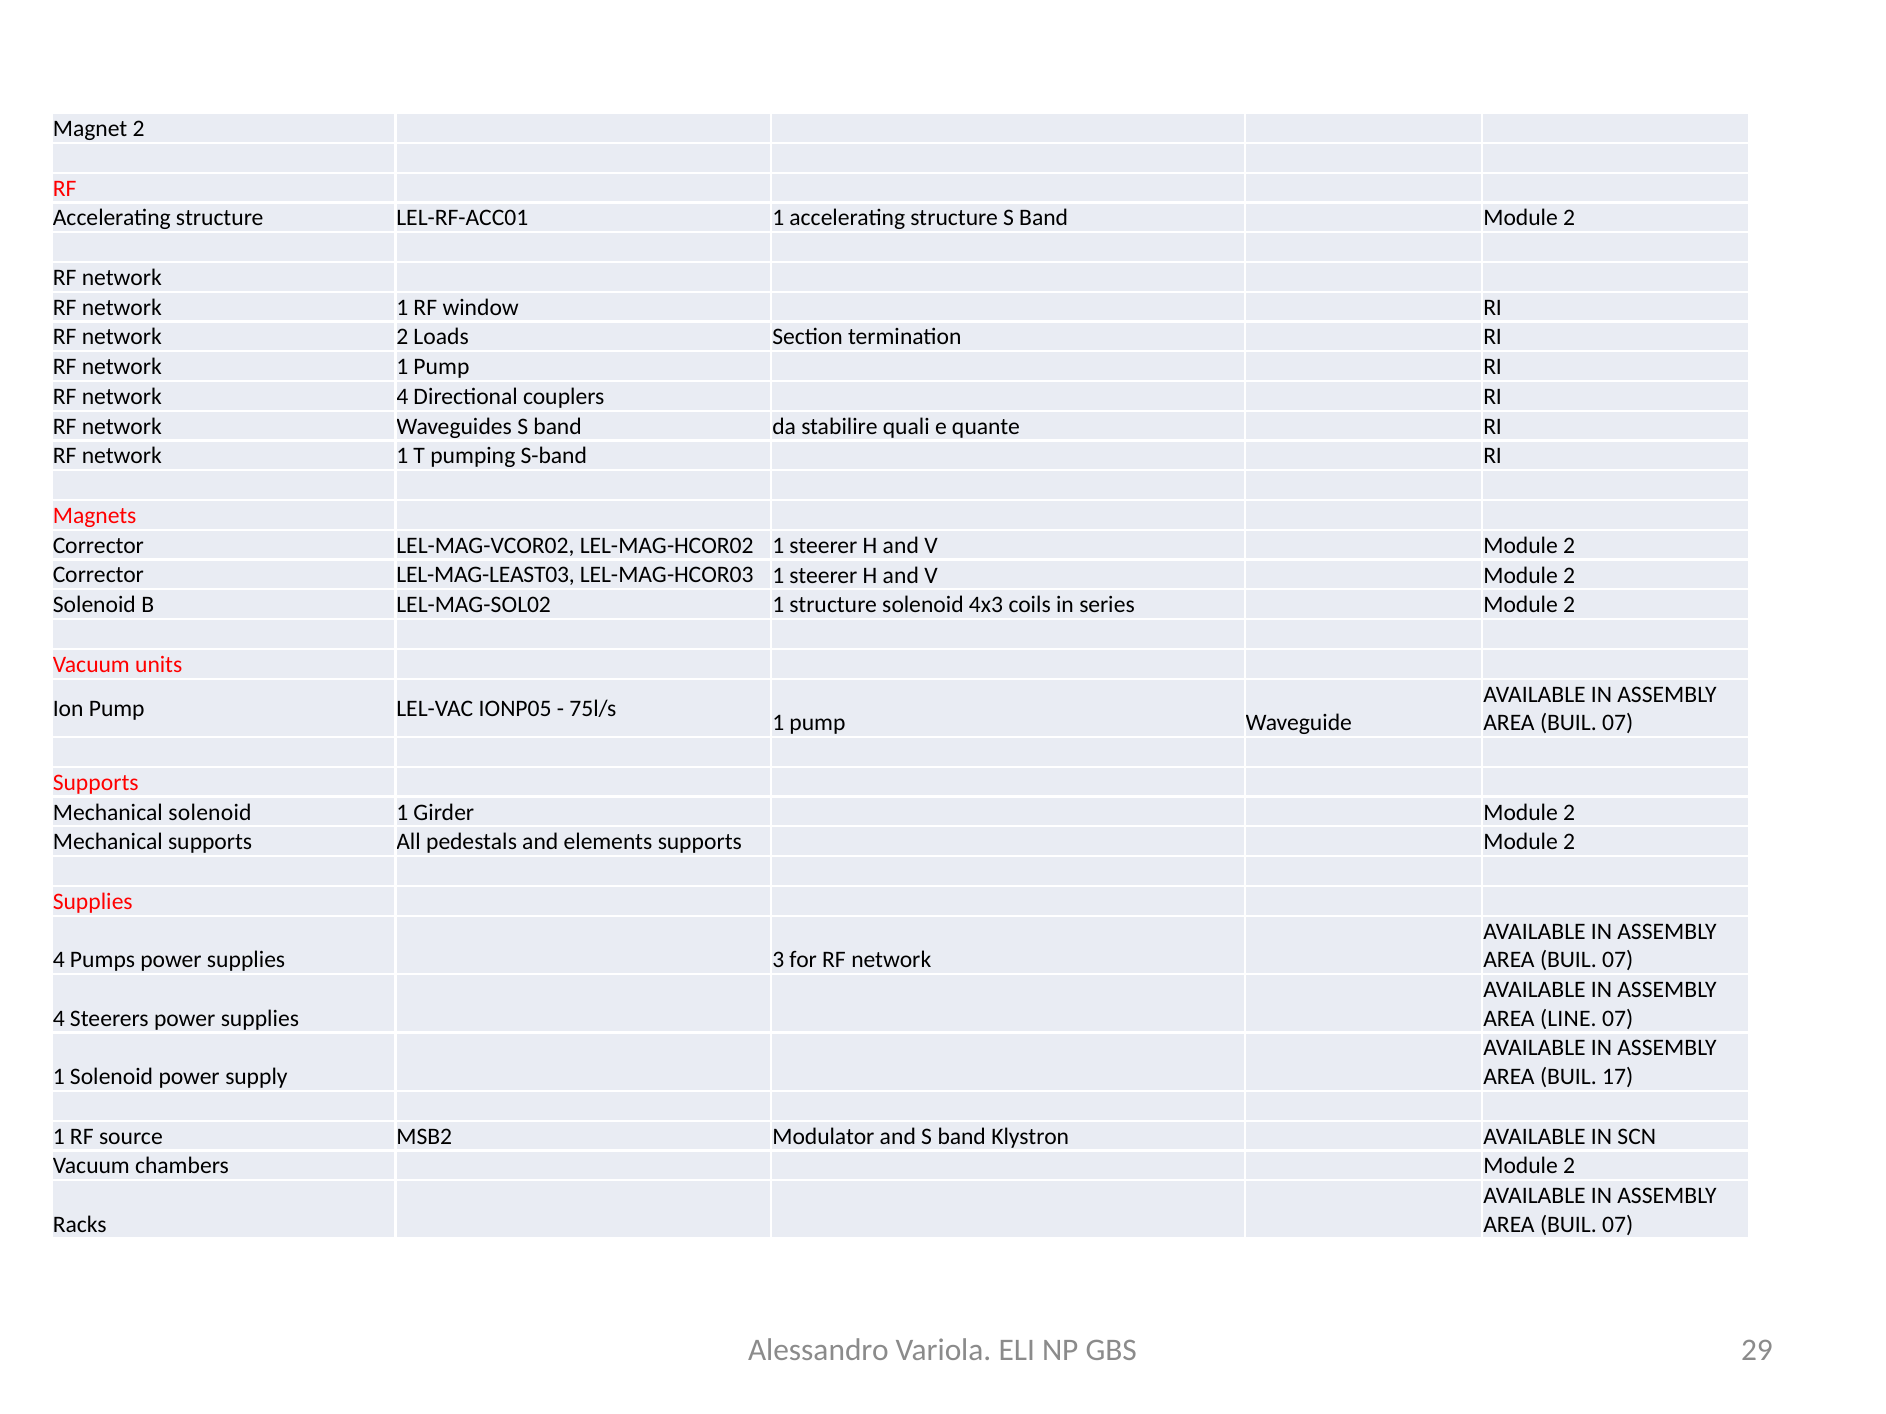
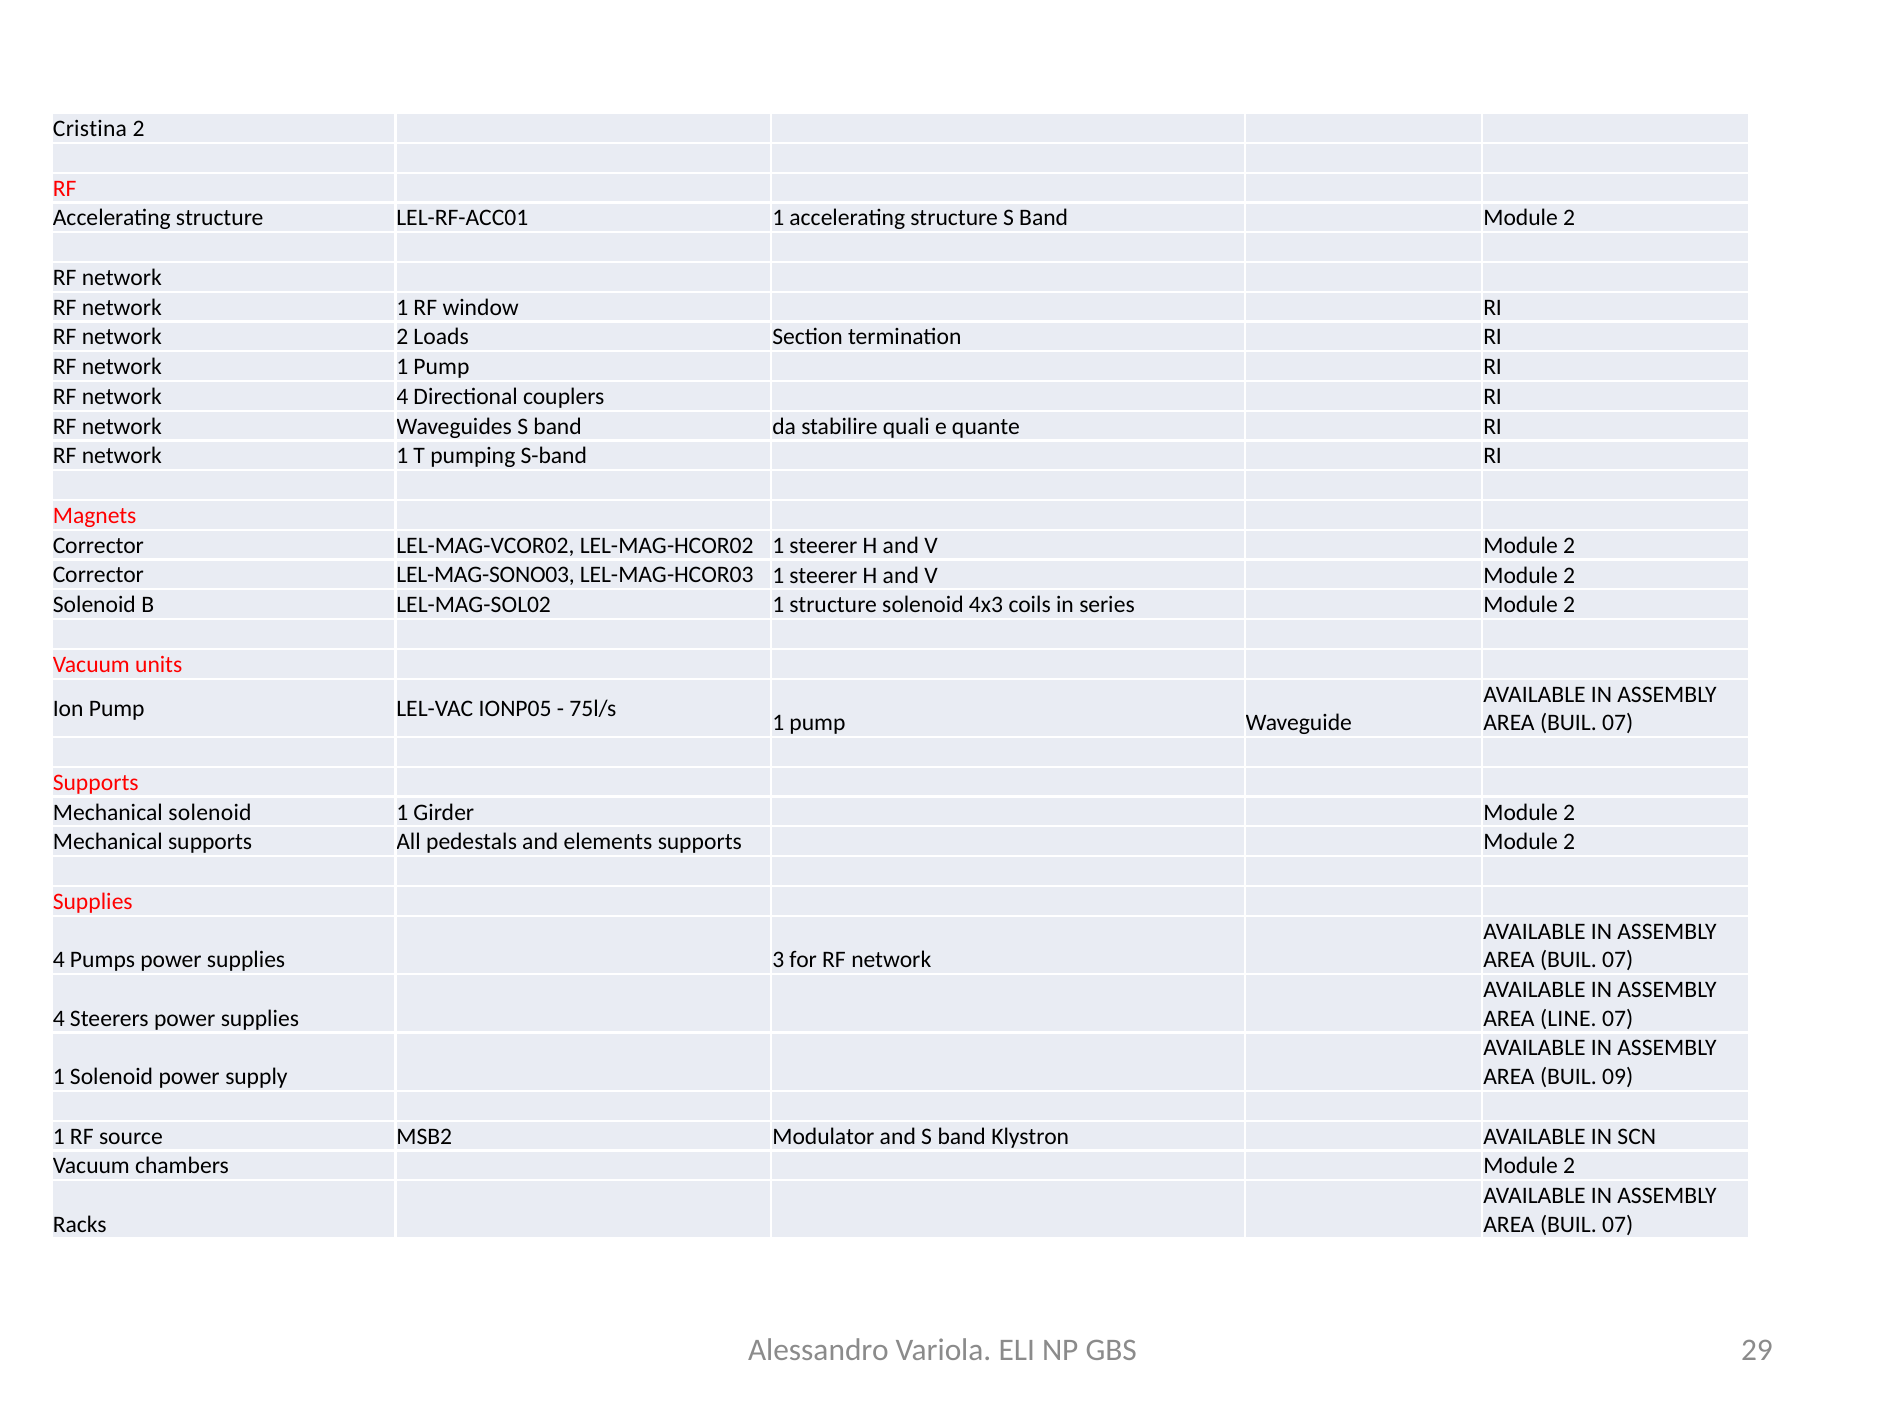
Magnet: Magnet -> Cristina
LEL-MAG-LEAST03: LEL-MAG-LEAST03 -> LEL-MAG-SONO03
17: 17 -> 09
